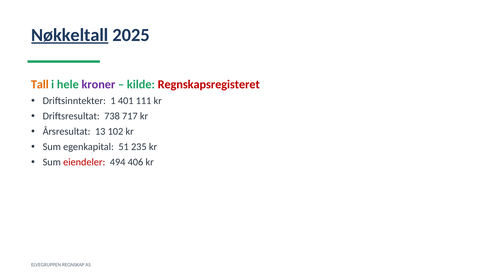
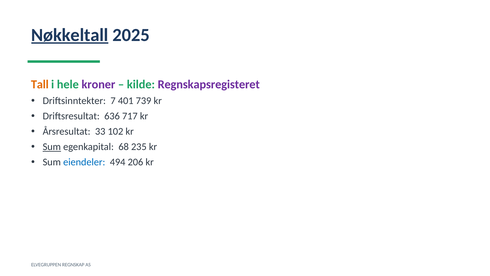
Regnskapsregisteret colour: red -> purple
1: 1 -> 7
111: 111 -> 739
738: 738 -> 636
13: 13 -> 33
Sum at (52, 147) underline: none -> present
51: 51 -> 68
eiendeler colour: red -> blue
406: 406 -> 206
